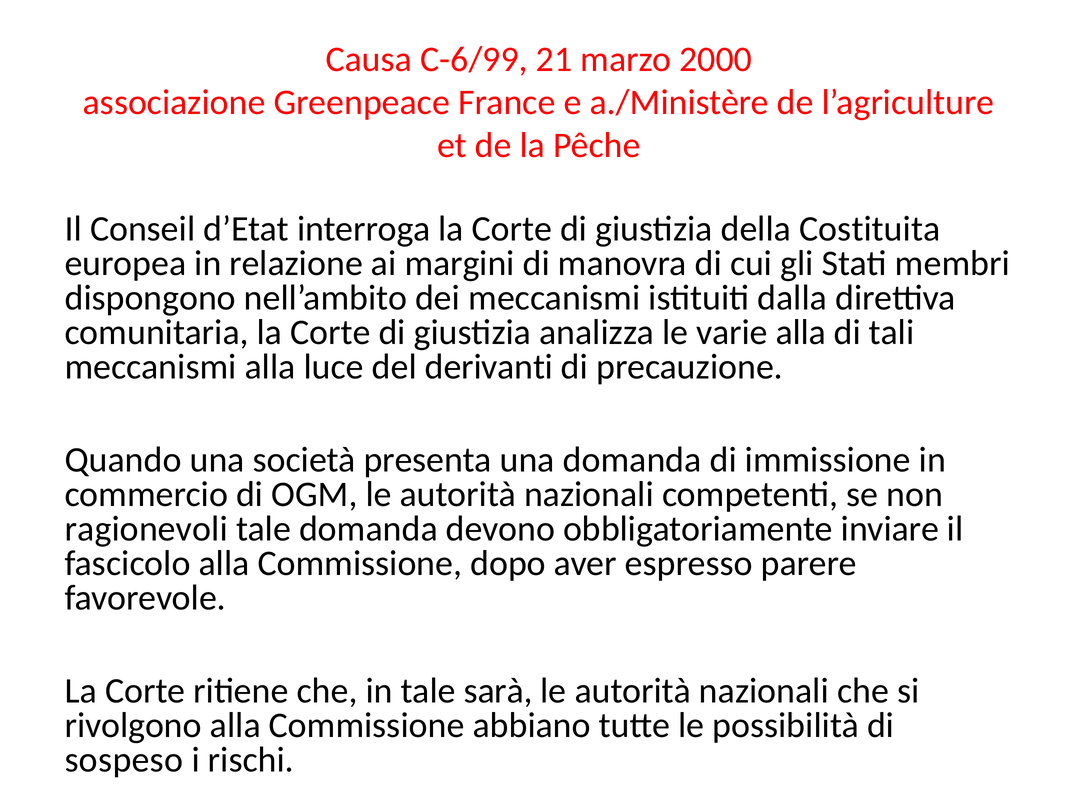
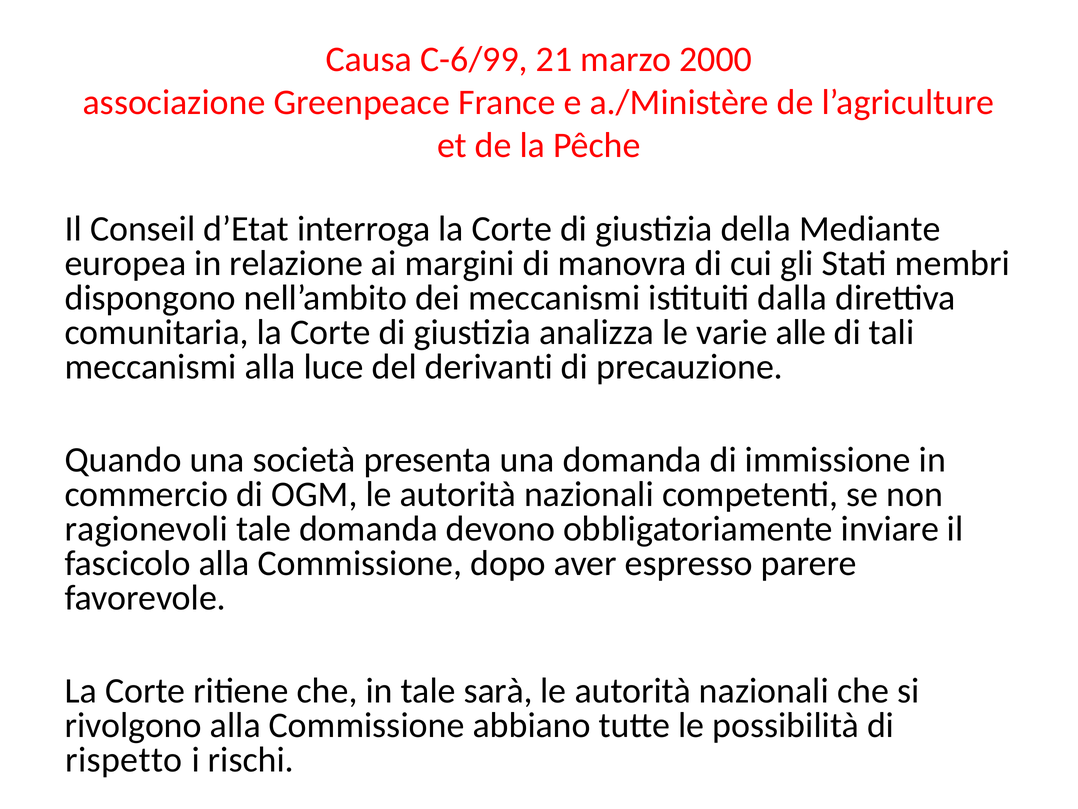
Costituita: Costituita -> Mediante
varie alla: alla -> alle
sospeso: sospeso -> rispetto
